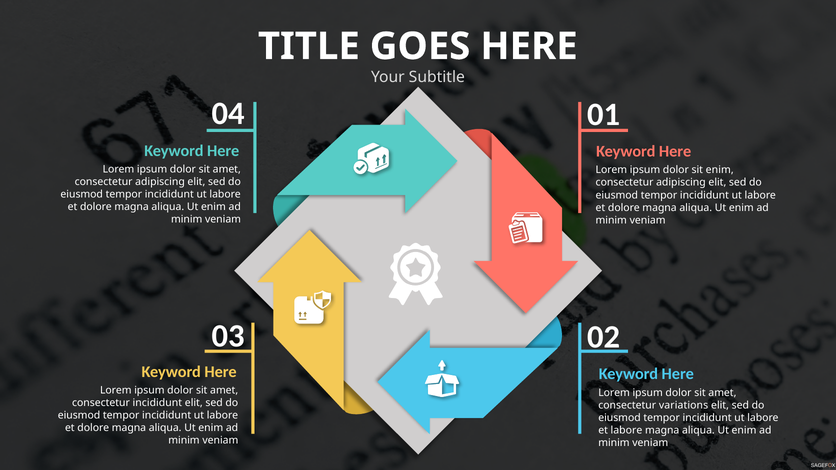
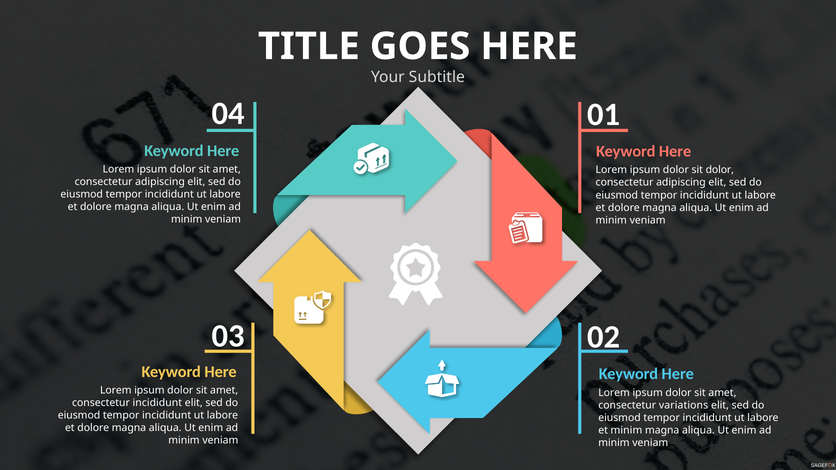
sit enim: enim -> dolor
et labore: labore -> minim
